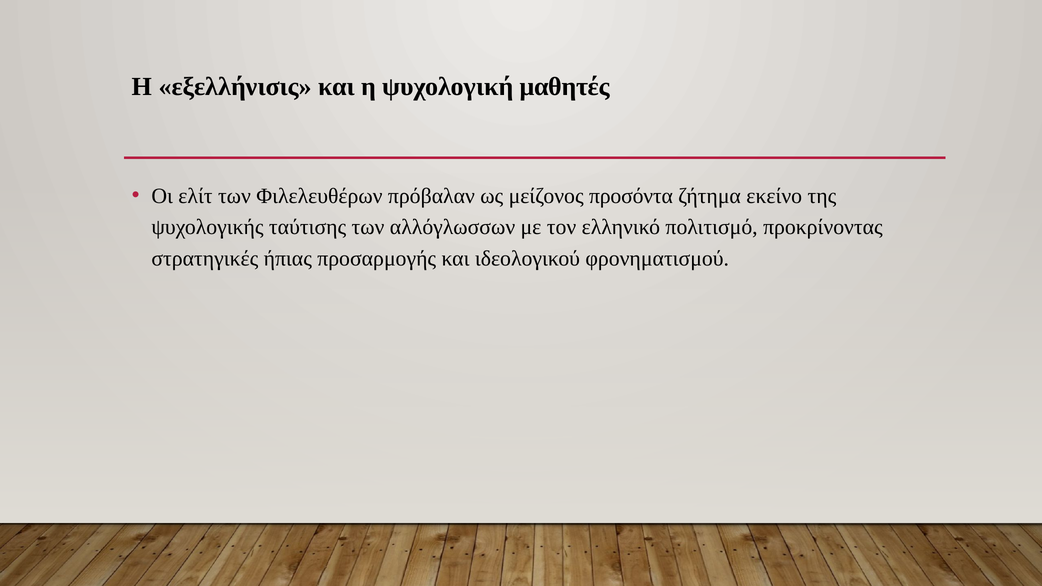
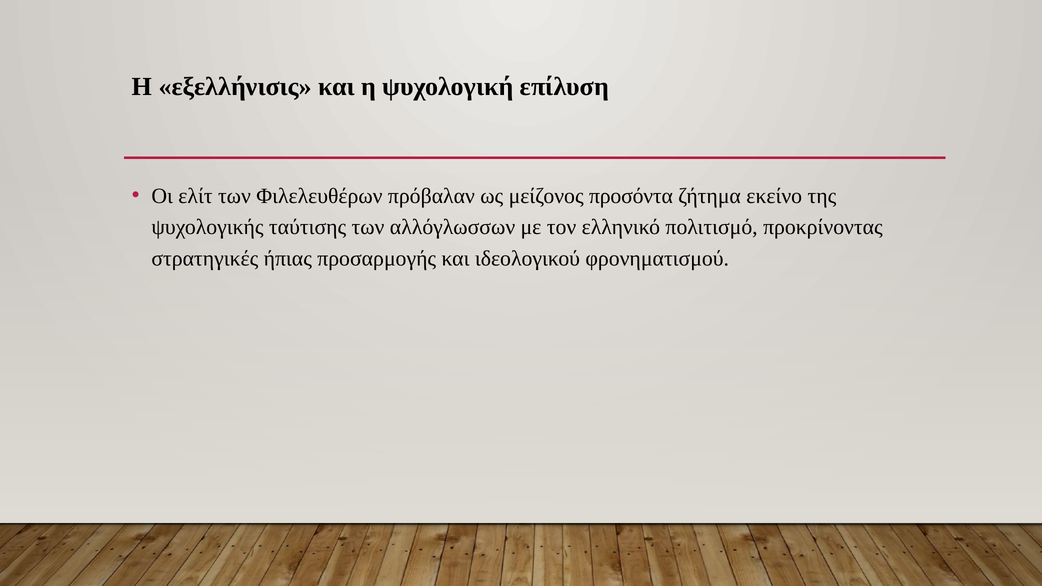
μαθητές: μαθητές -> επίλυση
